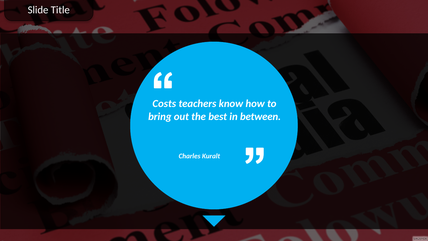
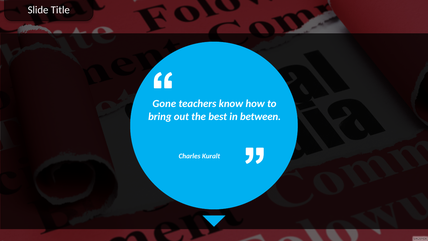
Costs: Costs -> Gone
